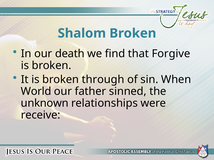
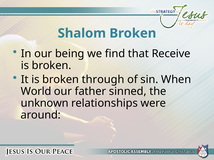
death: death -> being
Forgive: Forgive -> Receive
receive: receive -> around
